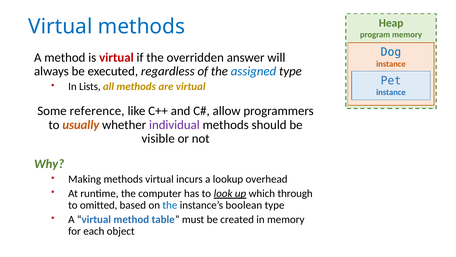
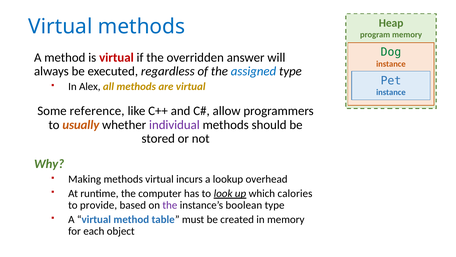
Dog colour: blue -> green
Lists: Lists -> Alex
visible: visible -> stored
through: through -> calories
omitted: omitted -> provide
the at (170, 205) colour: blue -> purple
